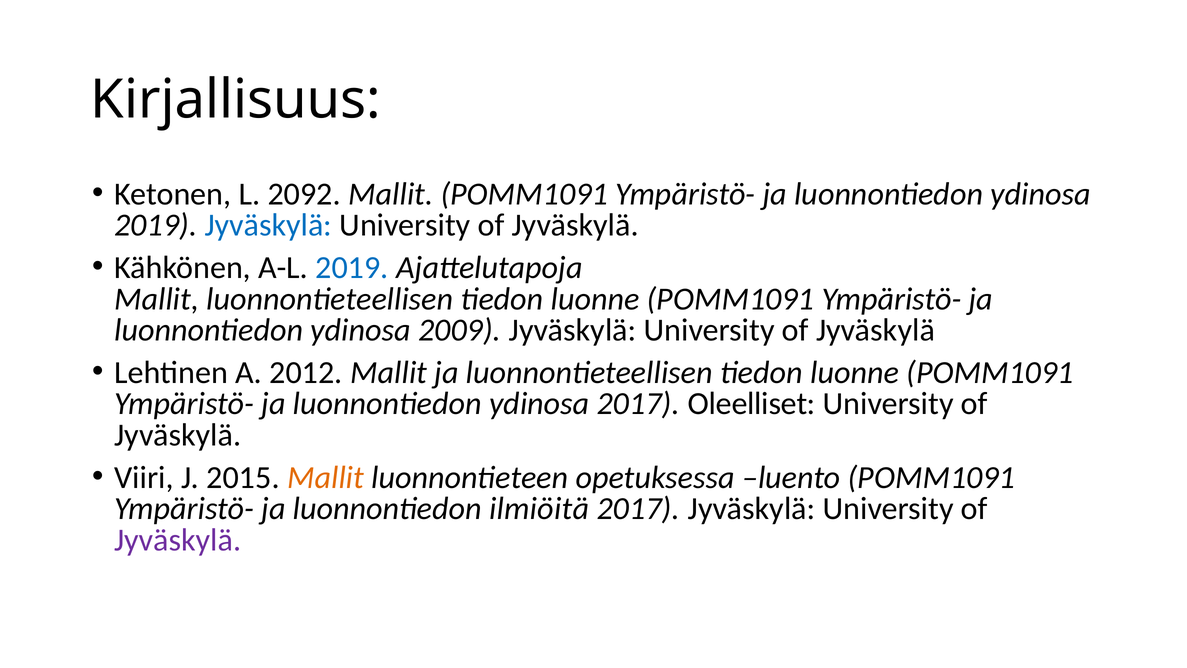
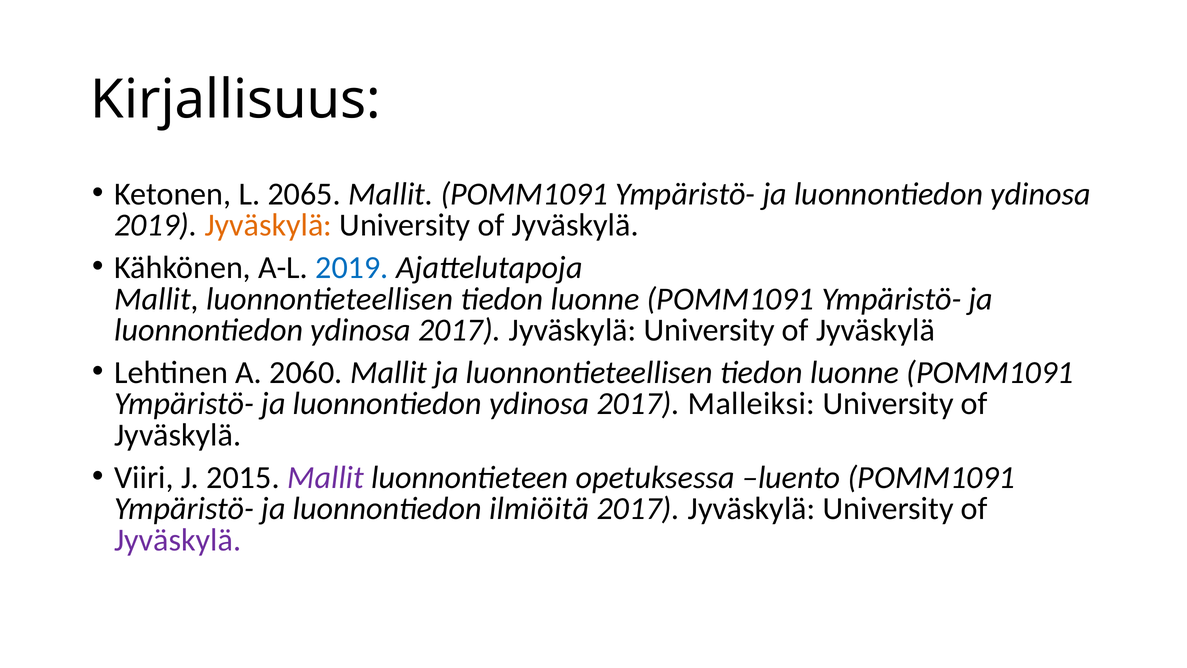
2092: 2092 -> 2065
Jyväskylä at (268, 225) colour: blue -> orange
2009 at (460, 330): 2009 -> 2017
2012: 2012 -> 2060
Oleelliset: Oleelliset -> Malleiksi
Mallit at (326, 477) colour: orange -> purple
